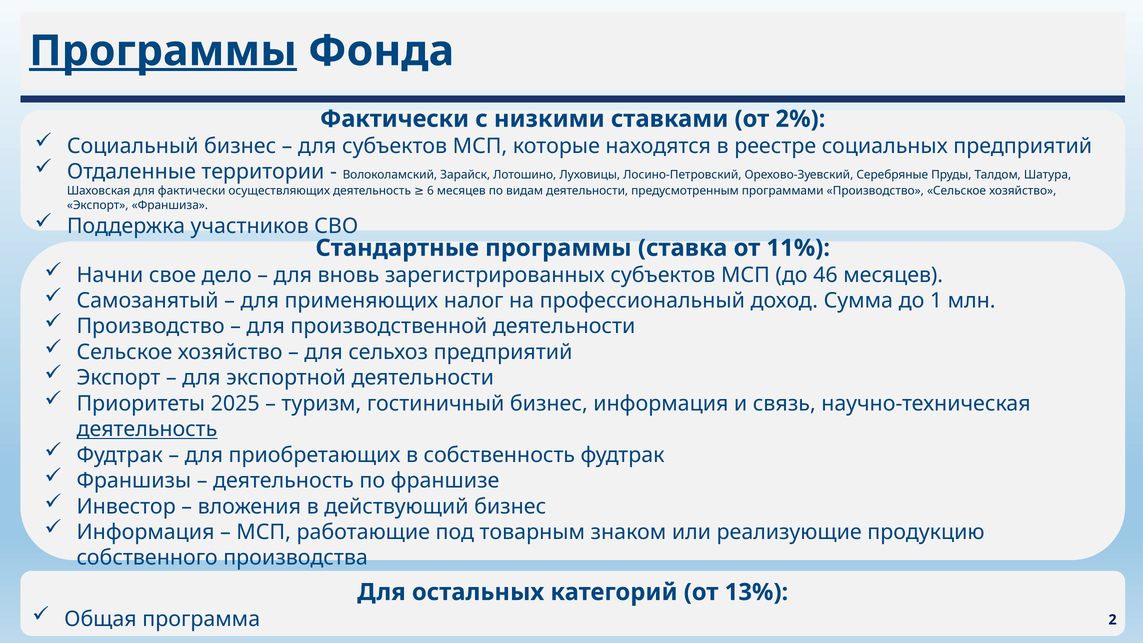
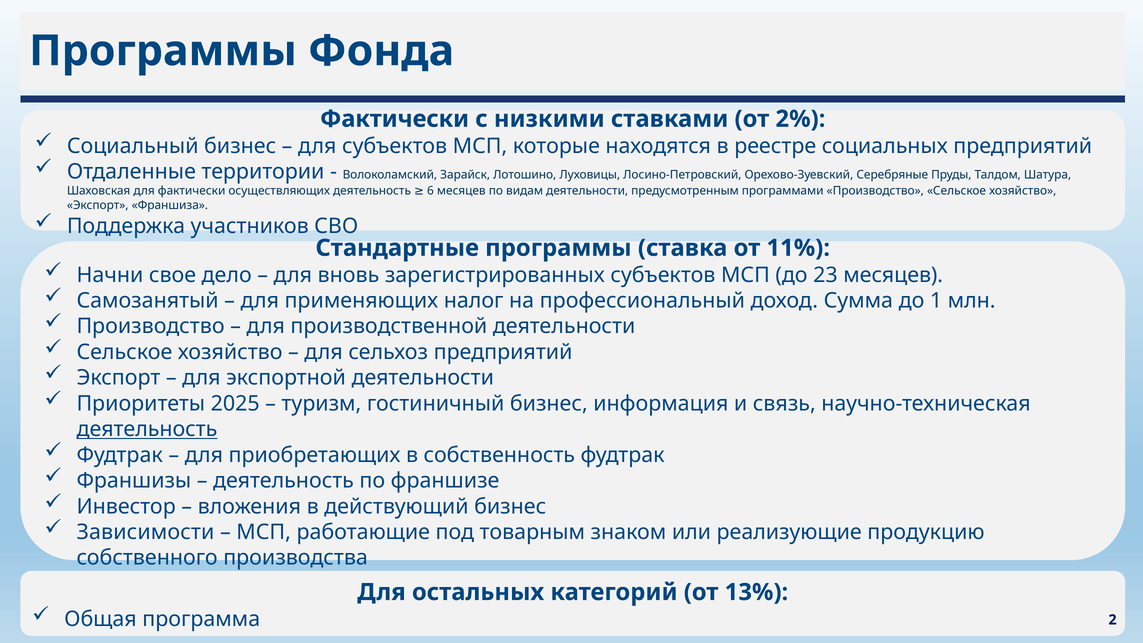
Программы at (163, 51) underline: present -> none
46: 46 -> 23
Информация at (146, 532): Информация -> Зависимости
